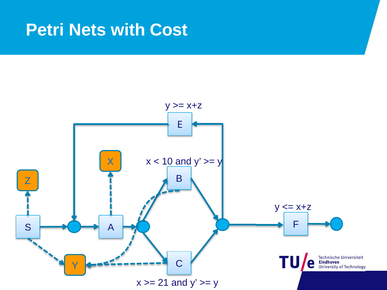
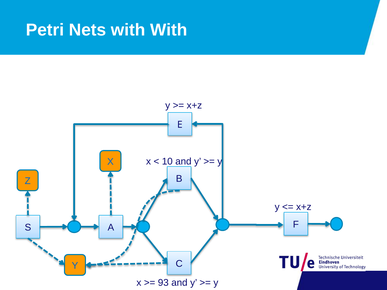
with Cost: Cost -> With
21: 21 -> 93
